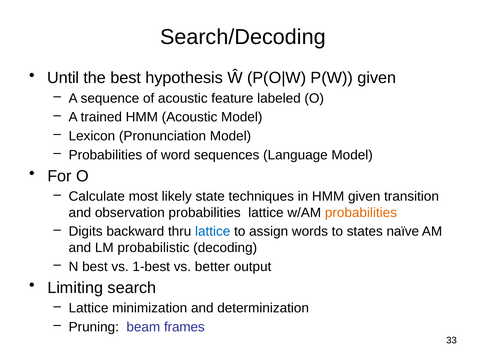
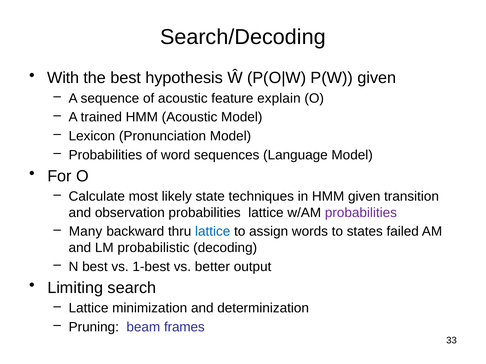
Until: Until -> With
labeled: labeled -> explain
probabilities at (361, 213) colour: orange -> purple
Digits: Digits -> Many
naïve: naïve -> failed
